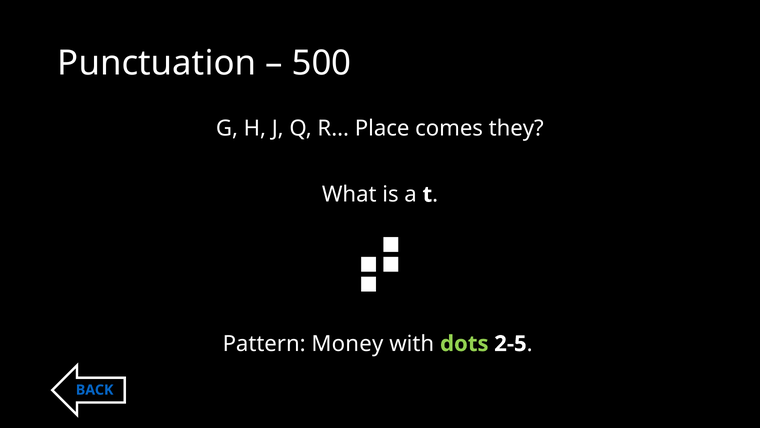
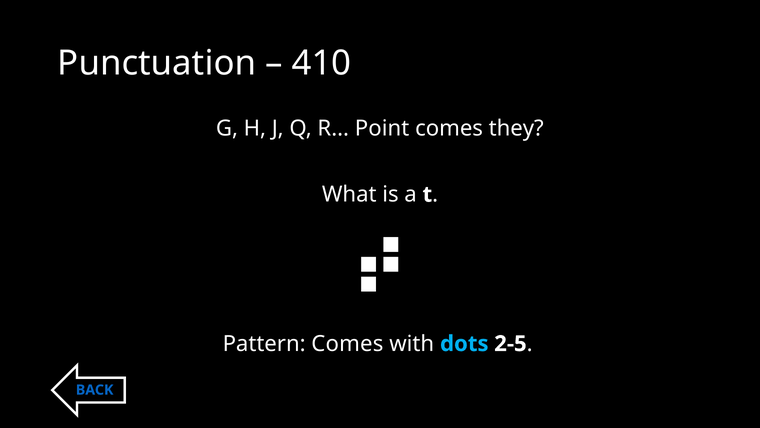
500: 500 -> 410
Place: Place -> Point
Pattern Money: Money -> Comes
dots colour: light green -> light blue
